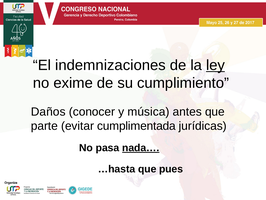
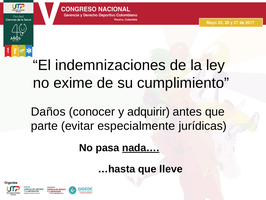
ley underline: present -> none
música: música -> adquirir
cumplimentada: cumplimentada -> especialmente
pues: pues -> lleve
